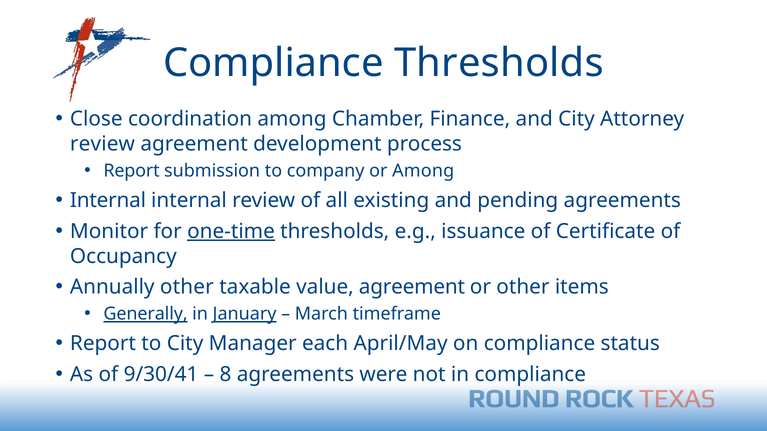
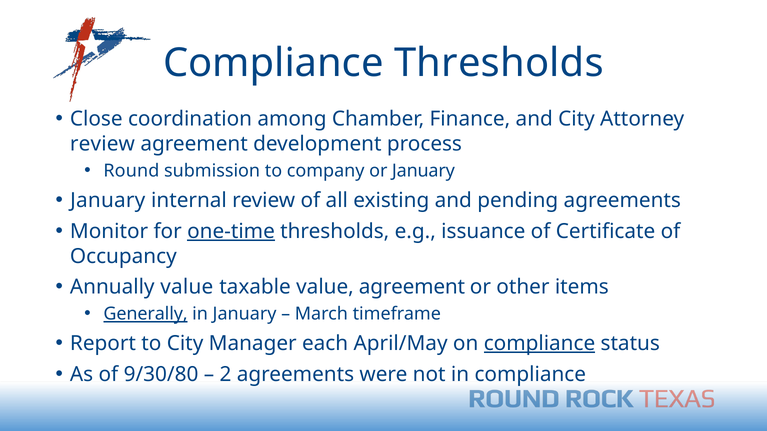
Report at (132, 171): Report -> Round
or Among: Among -> January
Internal at (108, 201): Internal -> January
Annually other: other -> value
January at (245, 314) underline: present -> none
compliance at (539, 344) underline: none -> present
9/30/41: 9/30/41 -> 9/30/80
8: 8 -> 2
